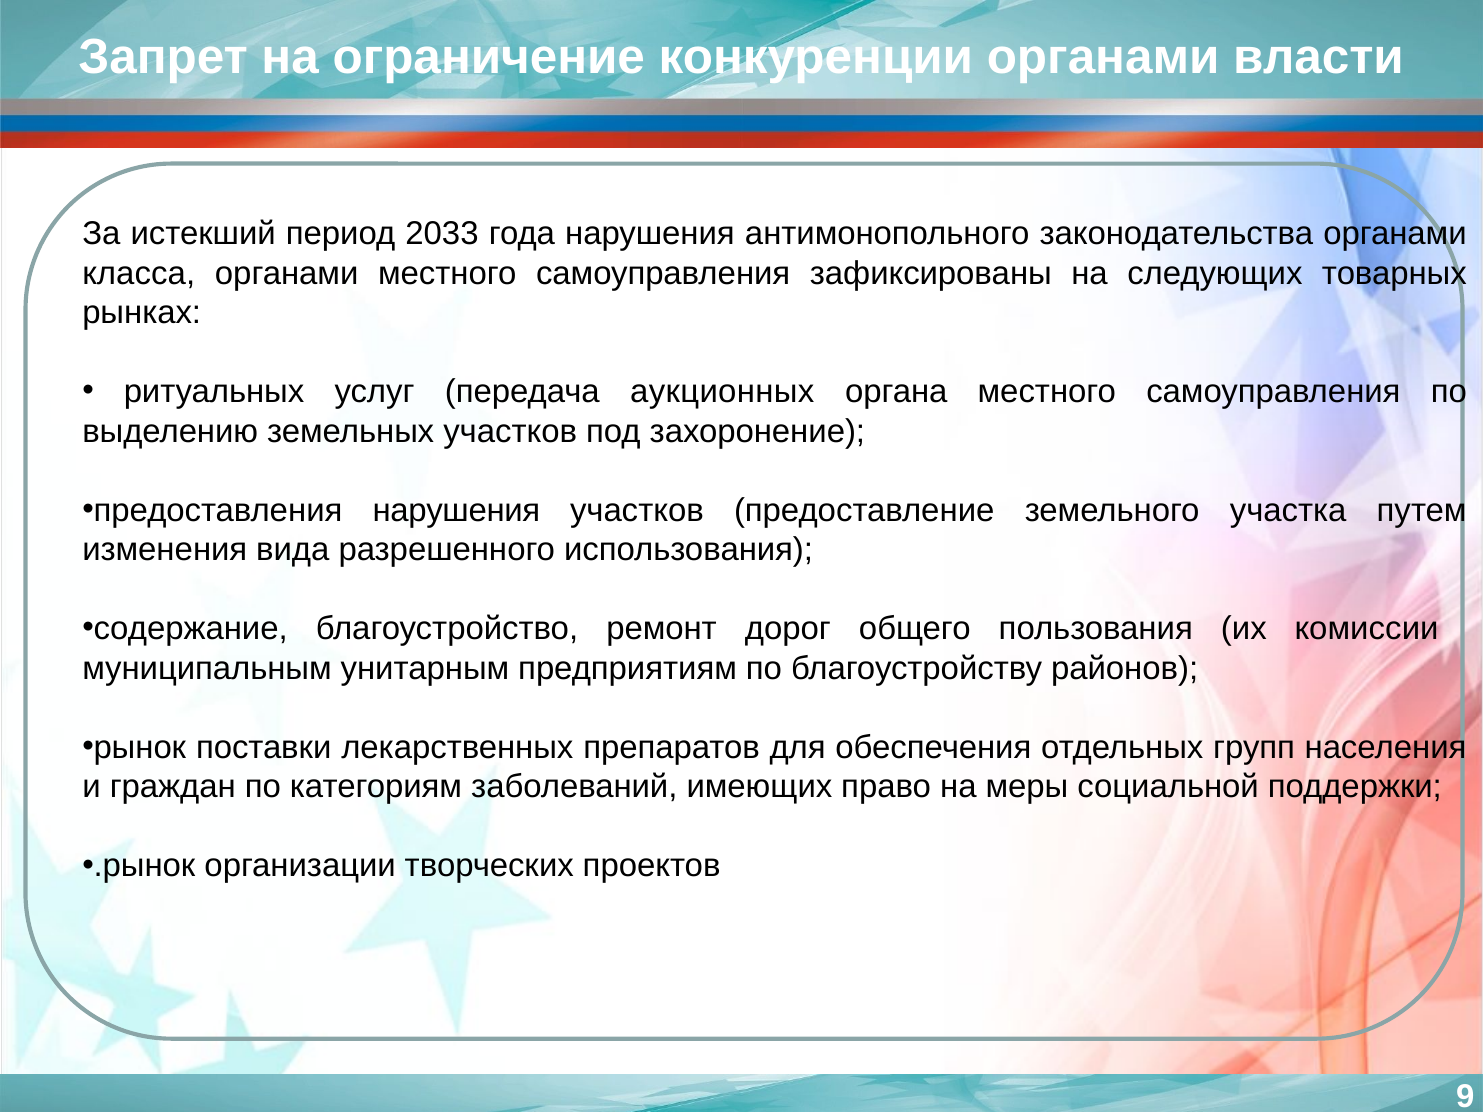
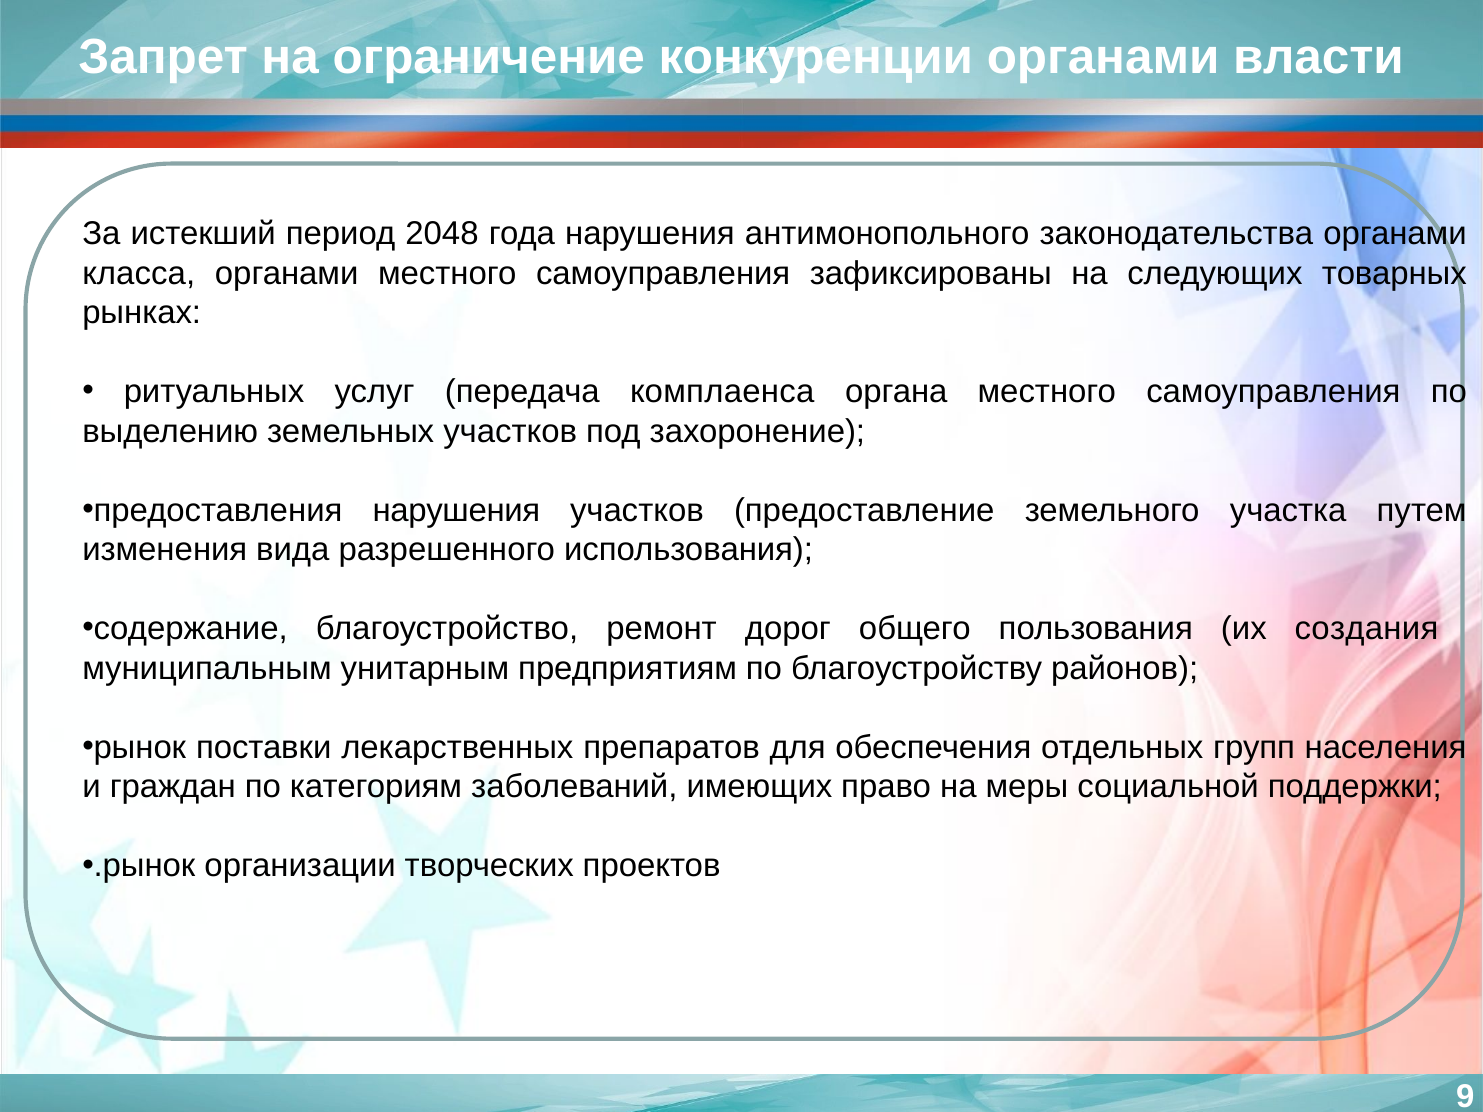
2033: 2033 -> 2048
аукционных: аукционных -> комплаенса
комиссии: комиссии -> создания
